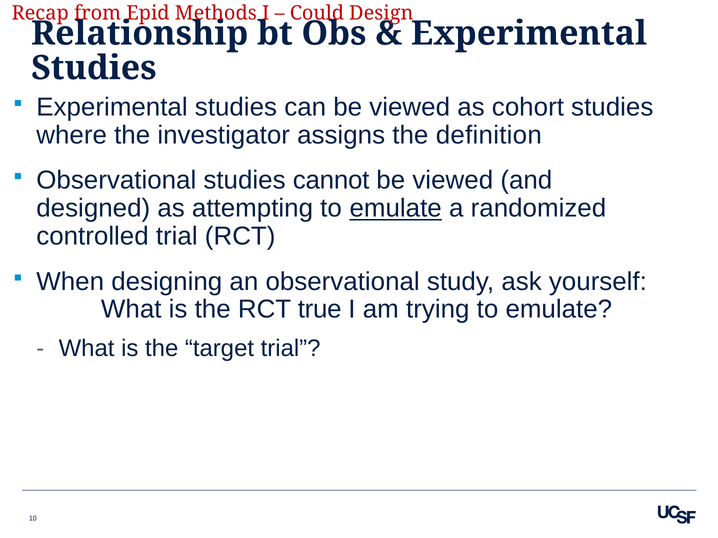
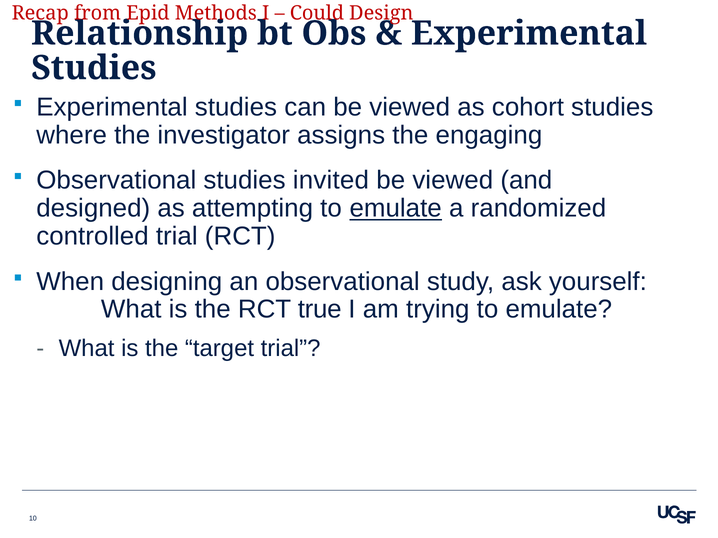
definition: definition -> engaging
cannot: cannot -> invited
